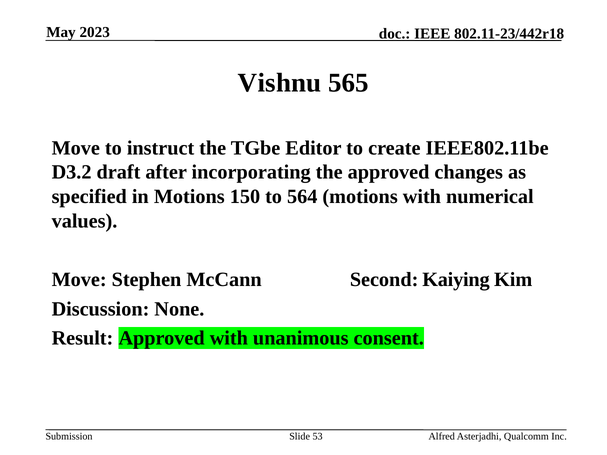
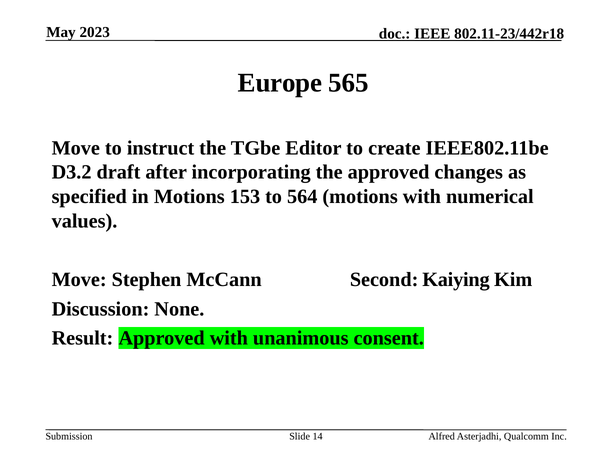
Vishnu: Vishnu -> Europe
150: 150 -> 153
53: 53 -> 14
